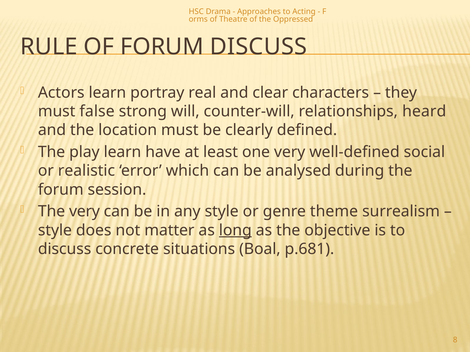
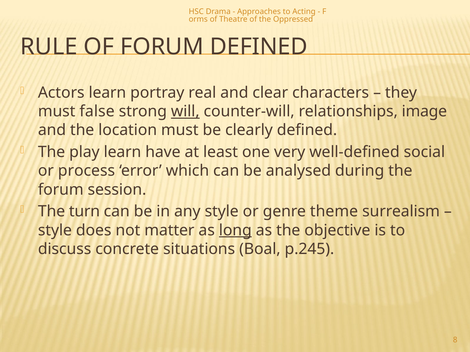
FORUM DISCUSS: DISCUSS -> DEFINED
will underline: none -> present
heard: heard -> image
realistic: realistic -> process
The very: very -> turn
p.681: p.681 -> p.245
